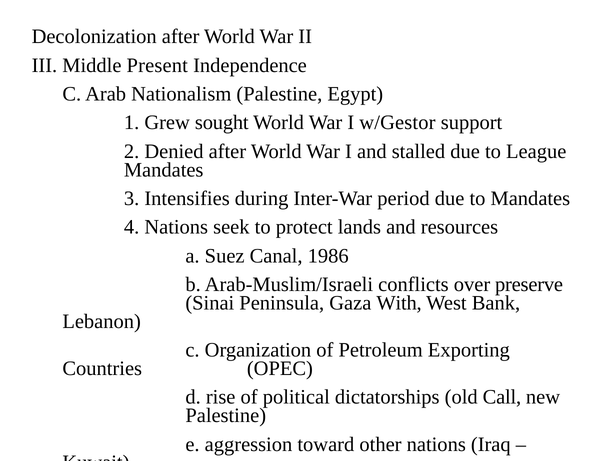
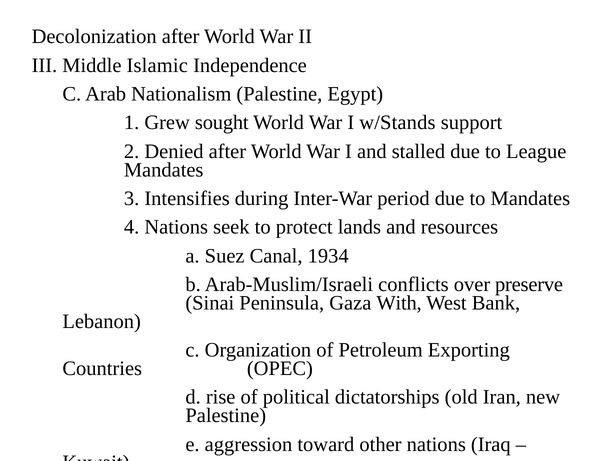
Present: Present -> Islamic
w/Gestor: w/Gestor -> w/Stands
1986: 1986 -> 1934
Call: Call -> Iran
